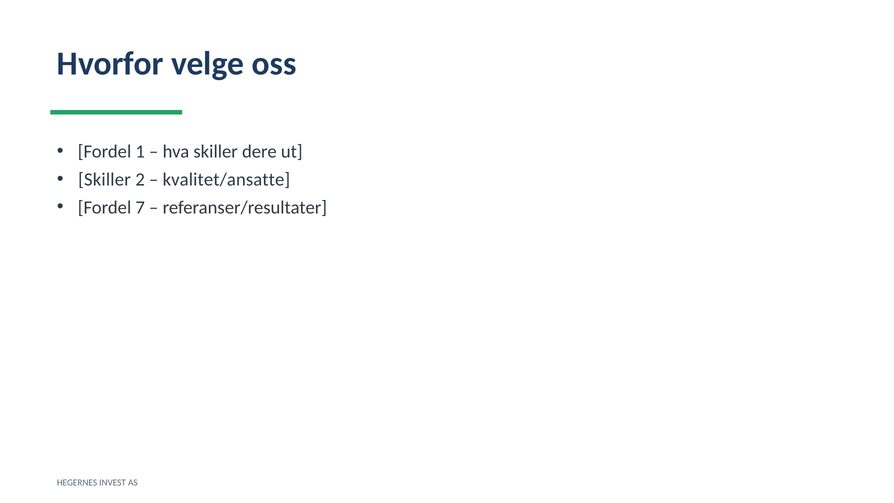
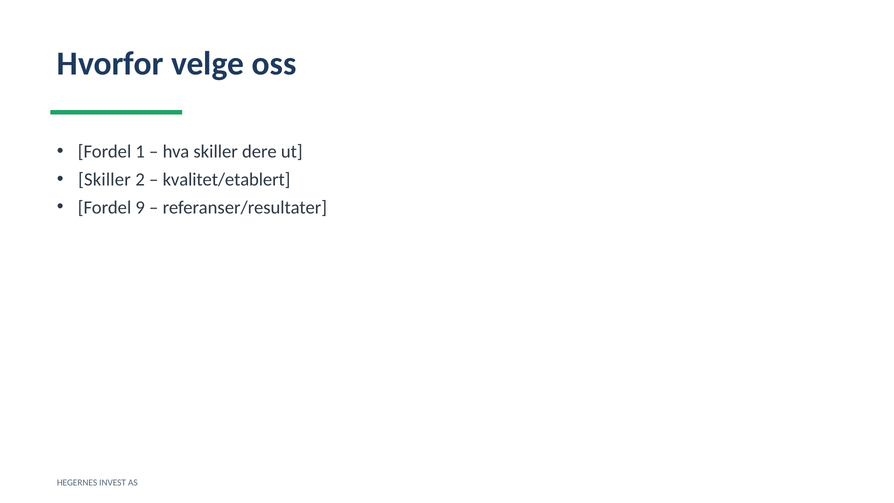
kvalitet/ansatte: kvalitet/ansatte -> kvalitet/etablert
7: 7 -> 9
